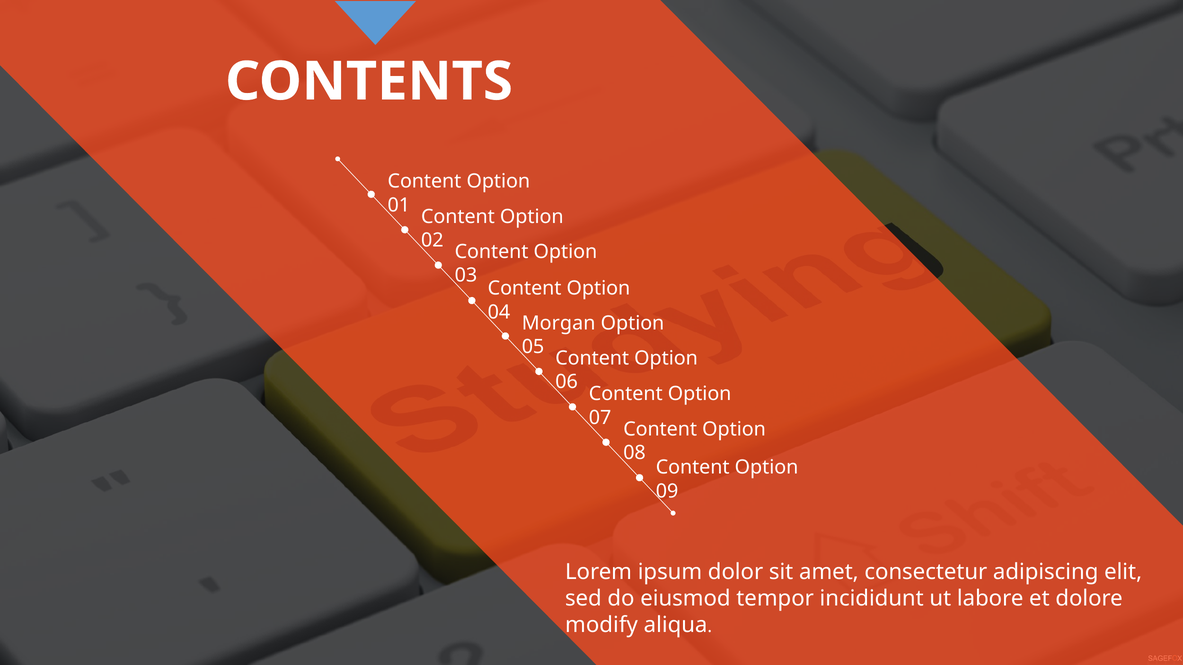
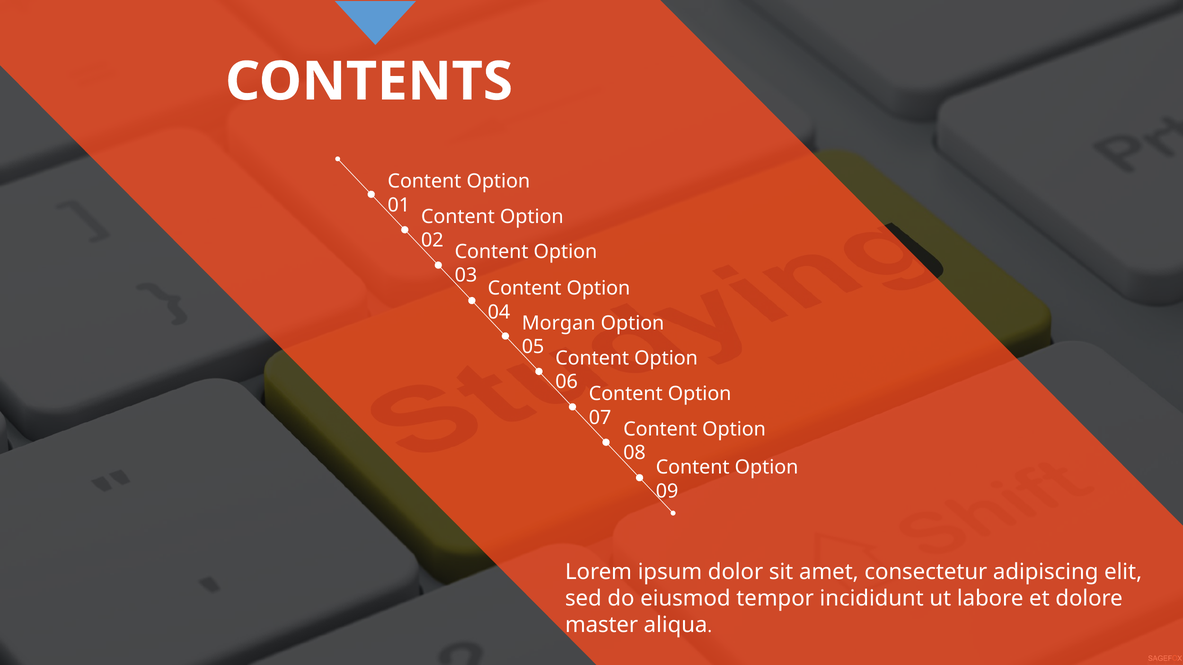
modify: modify -> master
